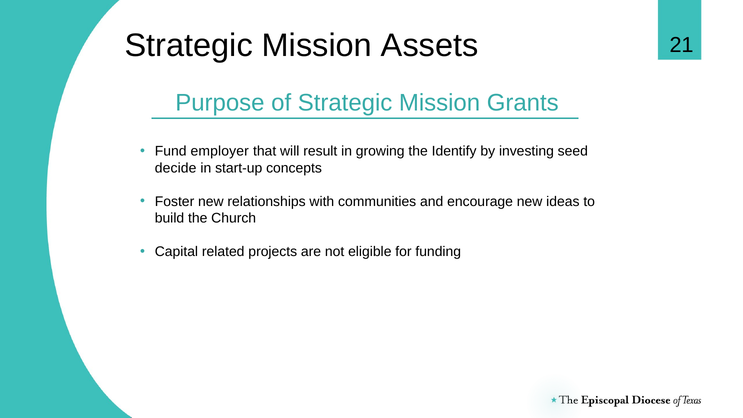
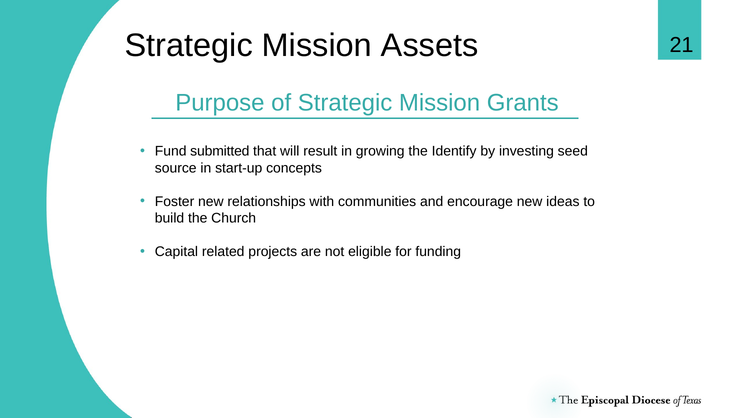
employer: employer -> submitted
decide: decide -> source
